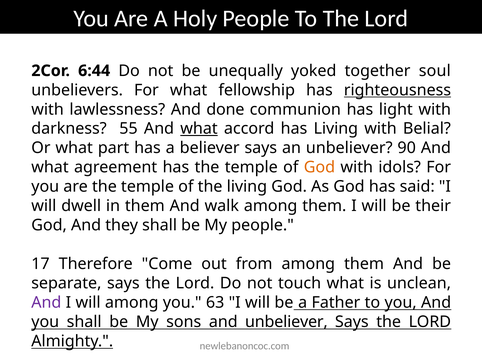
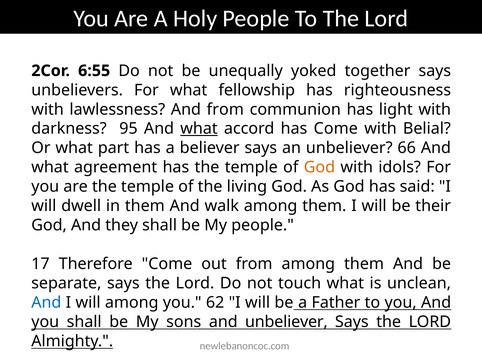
6:44: 6:44 -> 6:55
together soul: soul -> says
righteousness underline: present -> none
And done: done -> from
55: 55 -> 95
has Living: Living -> Come
90: 90 -> 66
And at (46, 302) colour: purple -> blue
63: 63 -> 62
